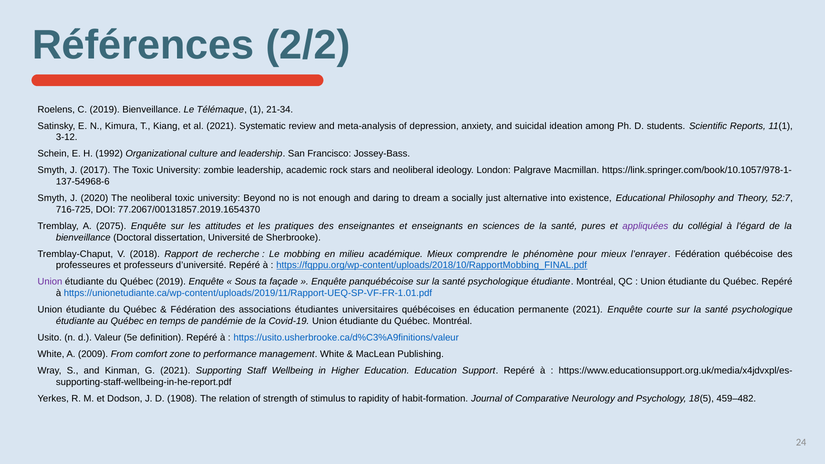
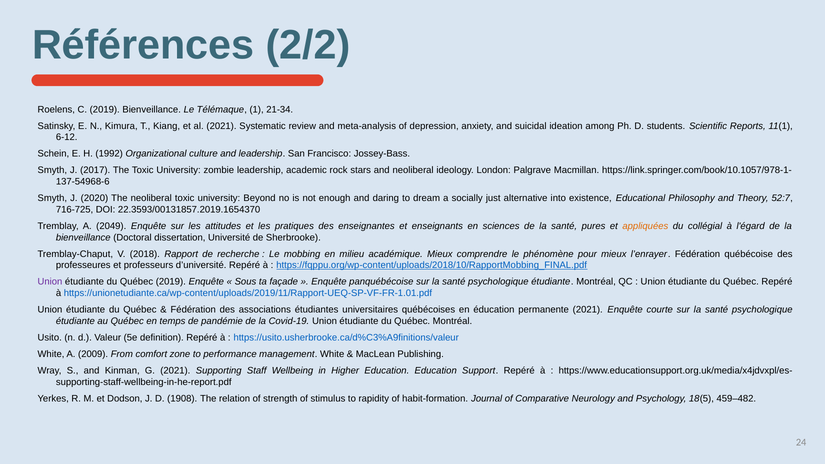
3-12: 3-12 -> 6-12
77.2067/00131857.2019.1654370: 77.2067/00131857.2019.1654370 -> 22.3593/00131857.2019.1654370
2075: 2075 -> 2049
appliquées colour: purple -> orange
